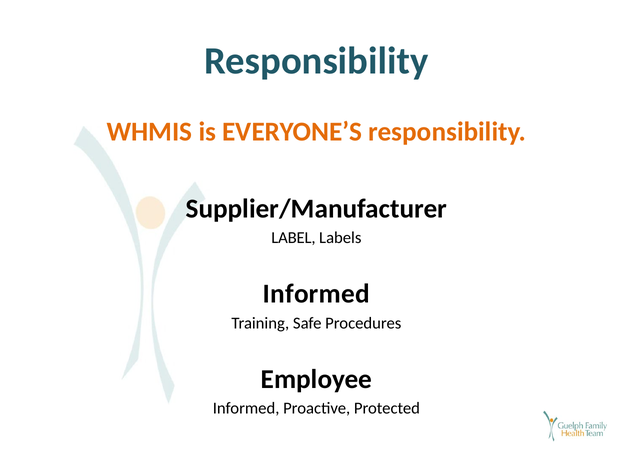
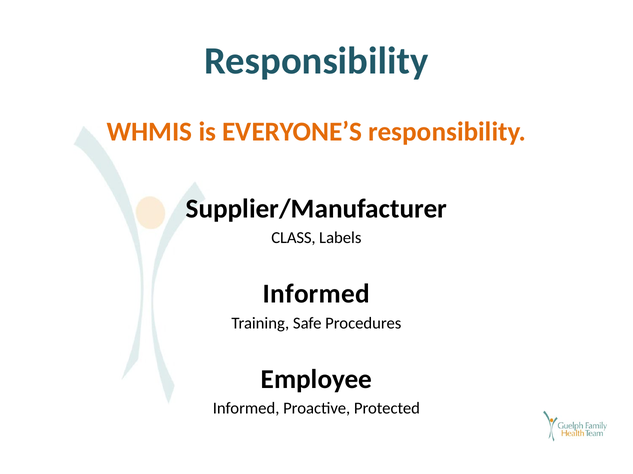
LABEL: LABEL -> CLASS
